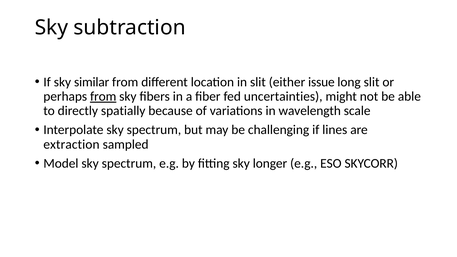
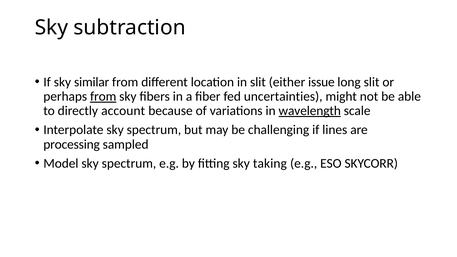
spatially: spatially -> account
wavelength underline: none -> present
extraction: extraction -> processing
longer: longer -> taking
